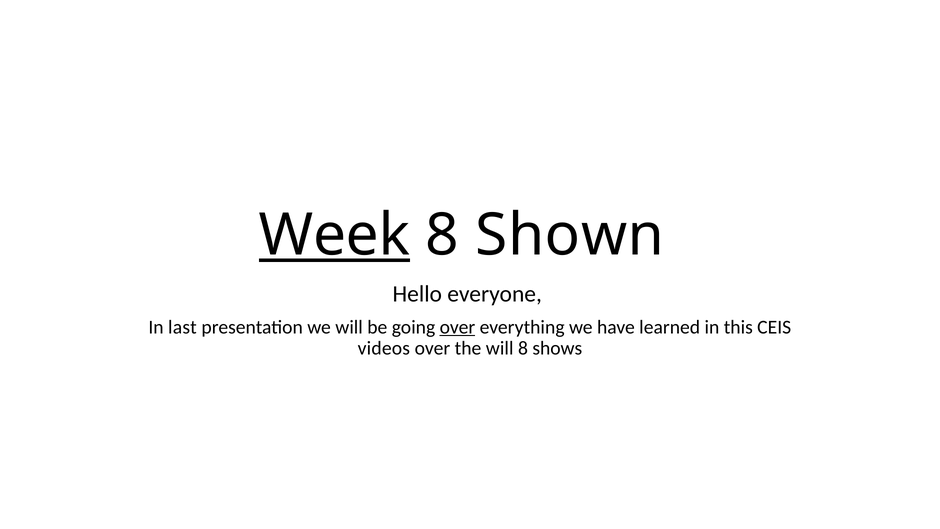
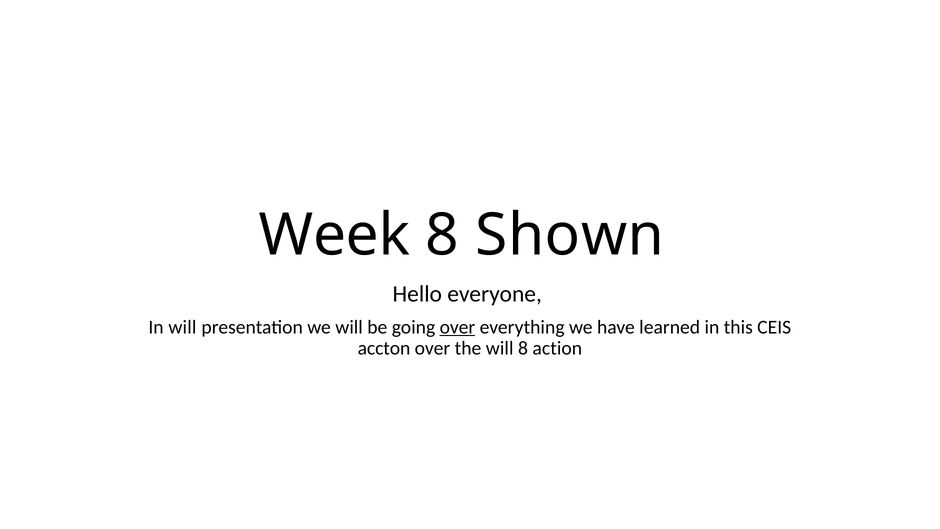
Week underline: present -> none
In last: last -> will
videos: videos -> accton
shows: shows -> action
